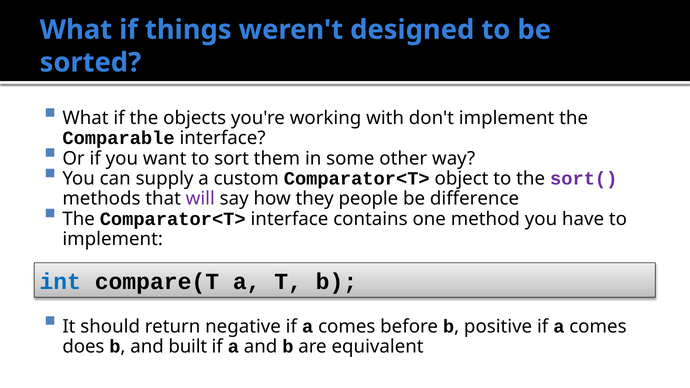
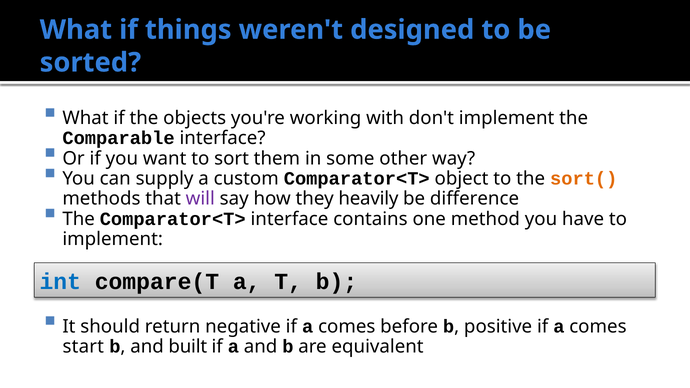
sort( colour: purple -> orange
people: people -> heavily
does: does -> start
